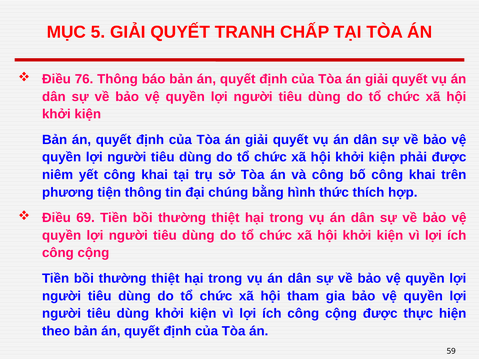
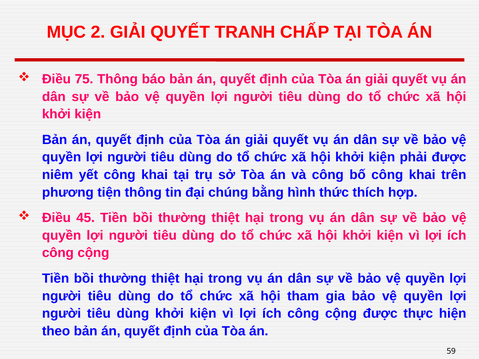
5: 5 -> 2
76: 76 -> 75
69: 69 -> 45
